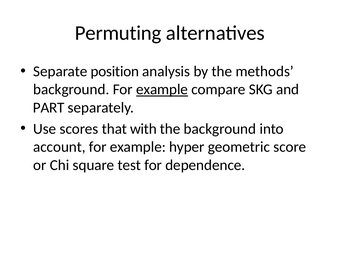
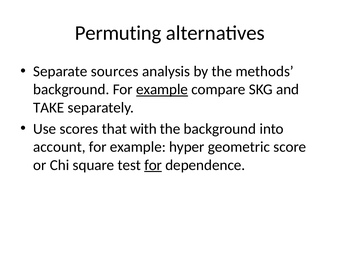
position: position -> sources
PART: PART -> TAKE
for at (153, 165) underline: none -> present
